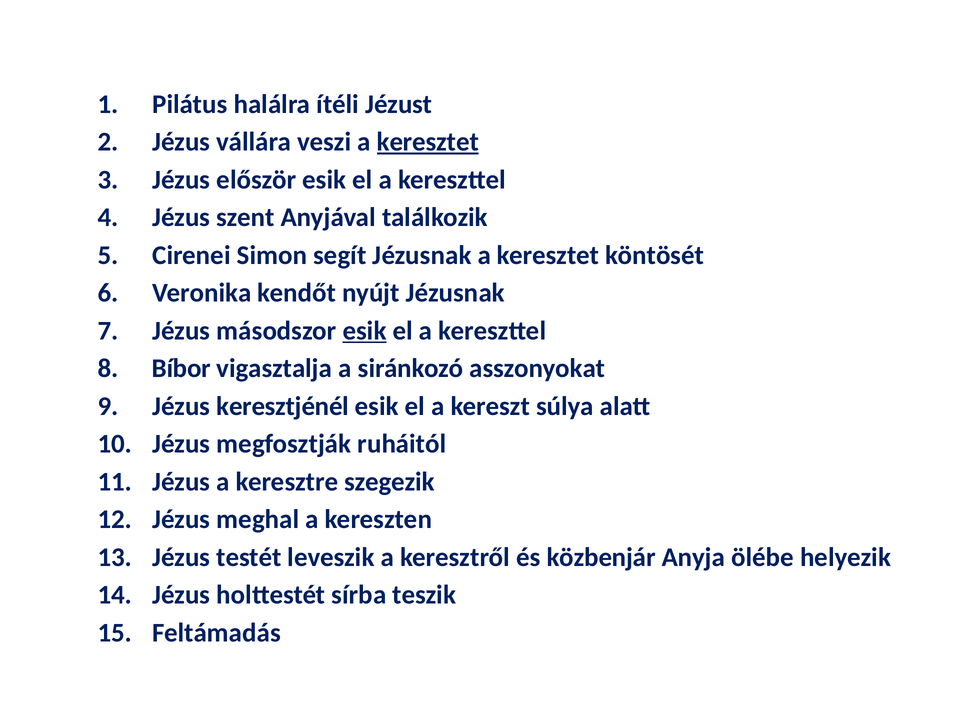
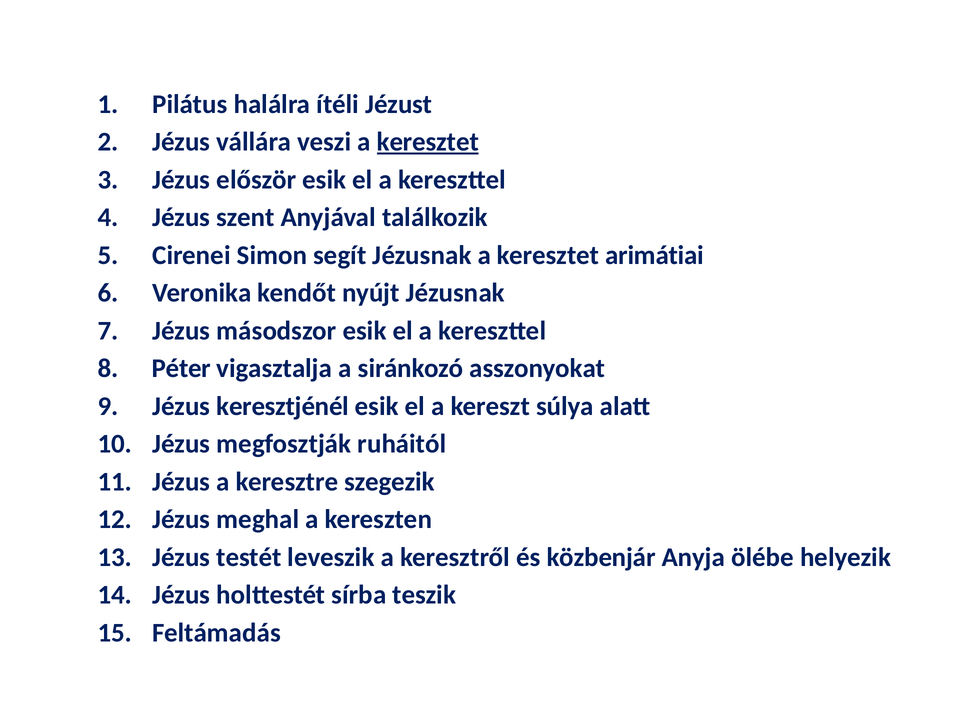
köntösét: köntösét -> arimátiai
esik at (365, 331) underline: present -> none
Bíbor: Bíbor -> Péter
